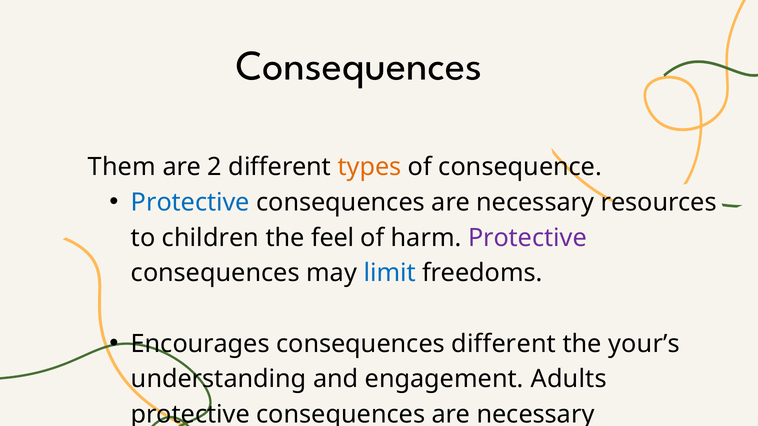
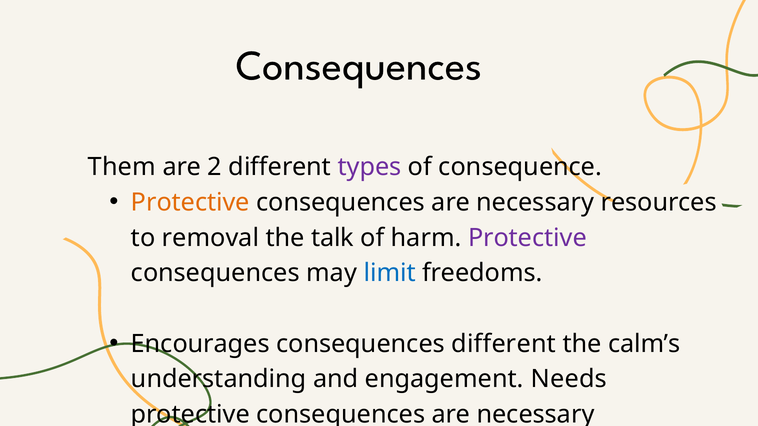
types colour: orange -> purple
Protective at (190, 203) colour: blue -> orange
to children: children -> removal
feel: feel -> talk
your’s: your’s -> calm’s
Adults: Adults -> Needs
